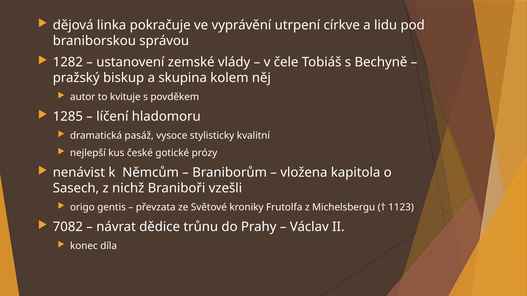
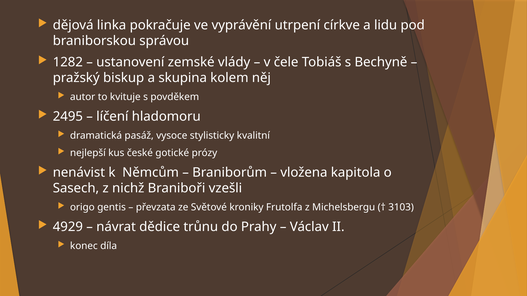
1285: 1285 -> 2495
1123: 1123 -> 3103
7082: 7082 -> 4929
